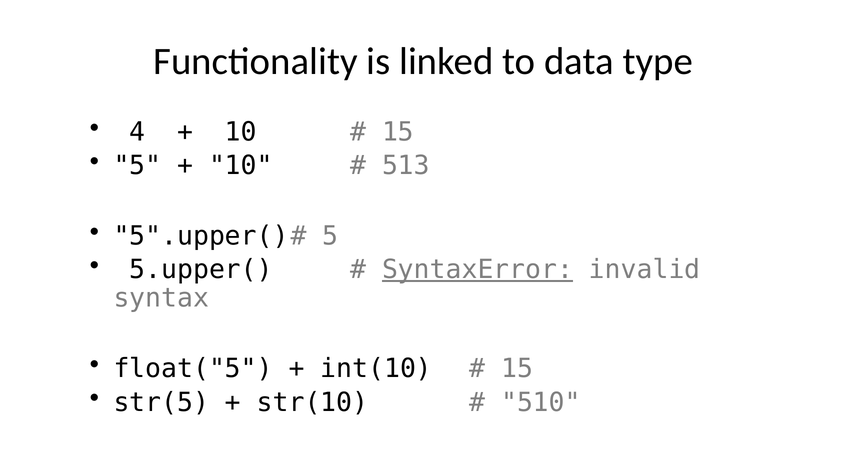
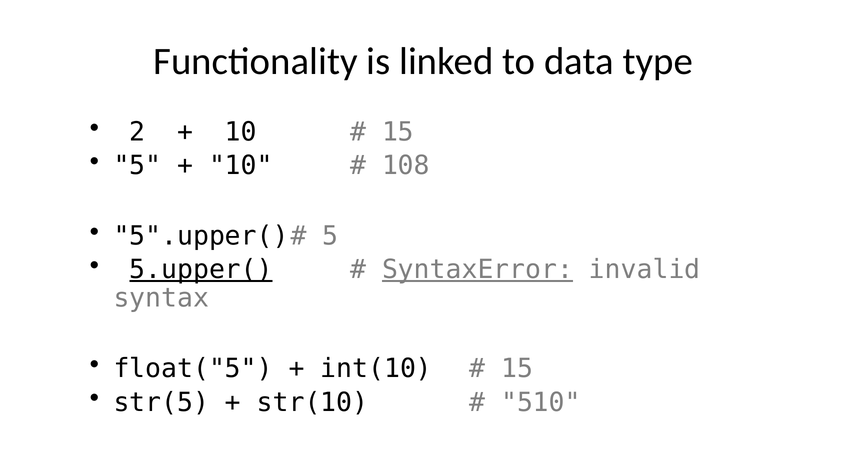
4: 4 -> 2
513: 513 -> 108
5.upper( underline: none -> present
